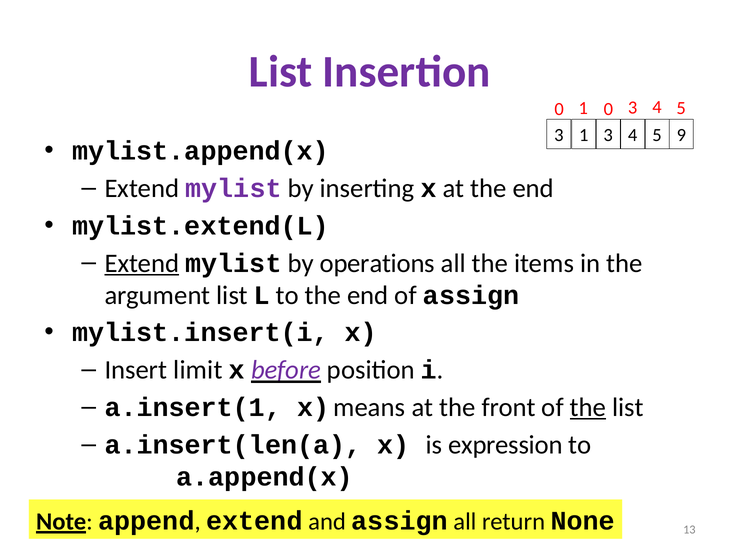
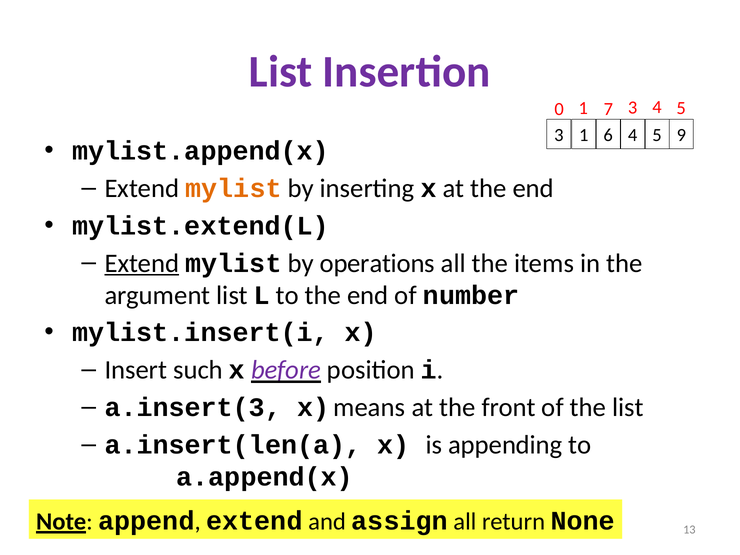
1 0: 0 -> 7
1 3: 3 -> 6
mylist at (233, 188) colour: purple -> orange
of assign: assign -> number
limit: limit -> such
a.insert(1: a.insert(1 -> a.insert(3
the at (588, 407) underline: present -> none
expression: expression -> appending
